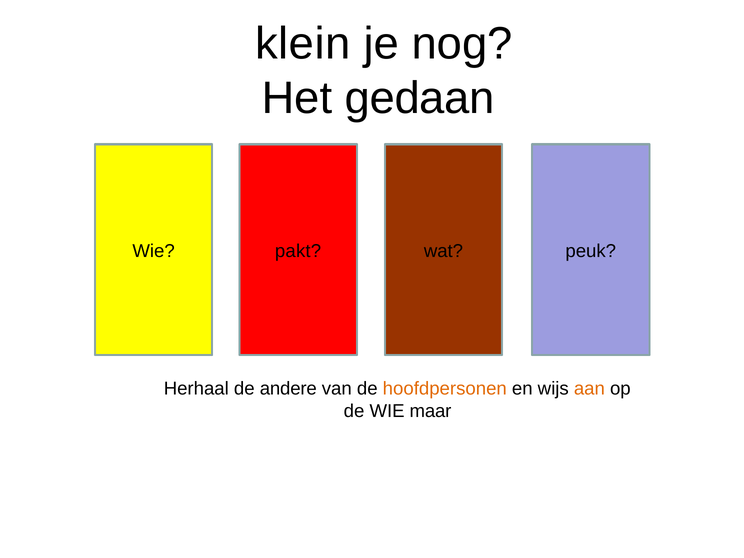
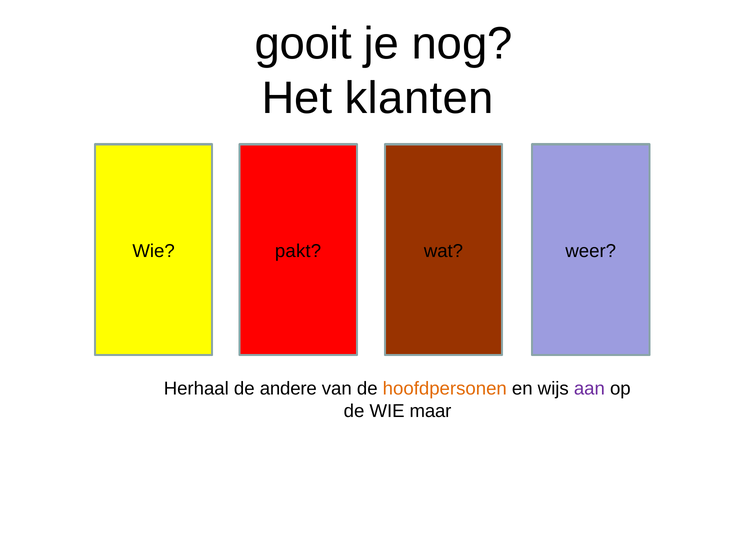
klein: klein -> gooit
gedaan: gedaan -> klanten
peuk: peuk -> weer
aan colour: orange -> purple
